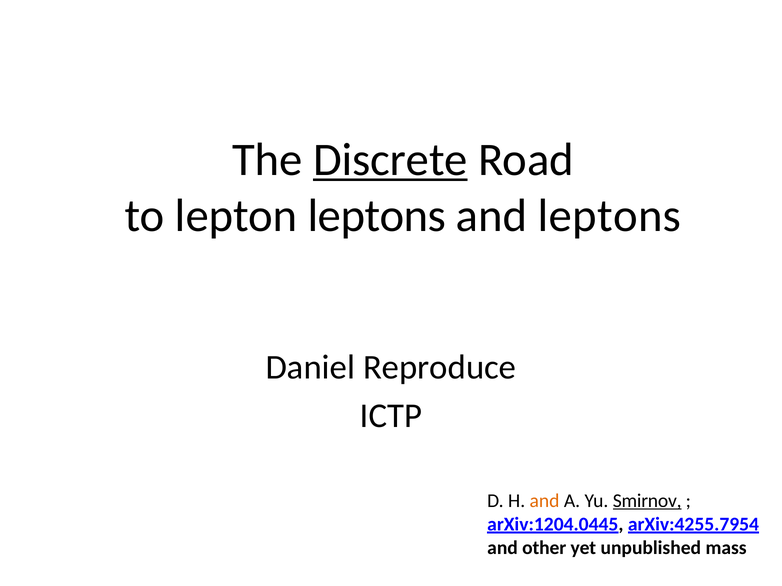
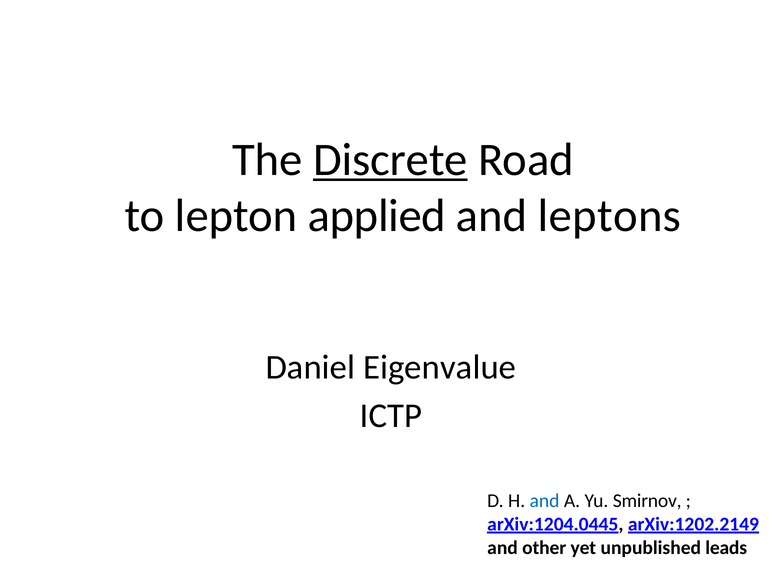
lepton leptons: leptons -> applied
Reproduce: Reproduce -> Eigenvalue
and at (544, 501) colour: orange -> blue
Smirnov underline: present -> none
arXiv:4255.7954: arXiv:4255.7954 -> arXiv:1202.2149
mass: mass -> leads
